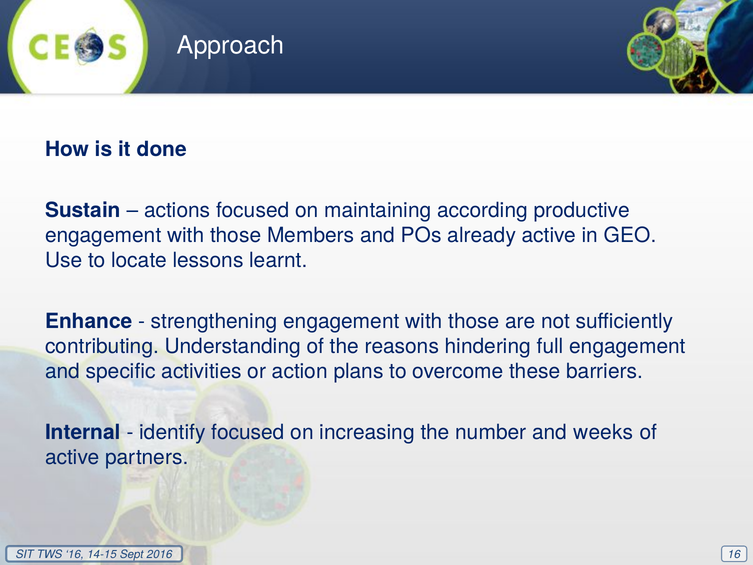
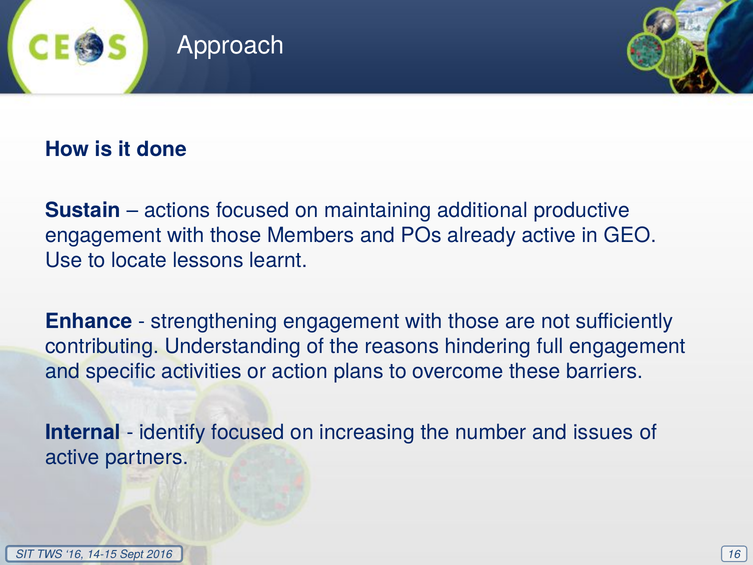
according: according -> additional
weeks: weeks -> issues
